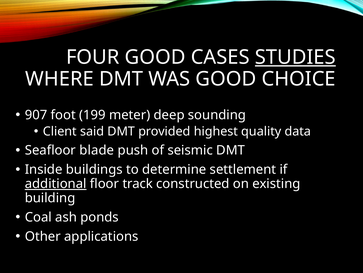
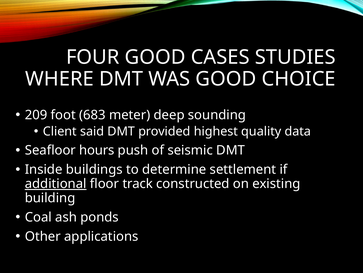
STUDIES underline: present -> none
907: 907 -> 209
199: 199 -> 683
blade: blade -> hours
